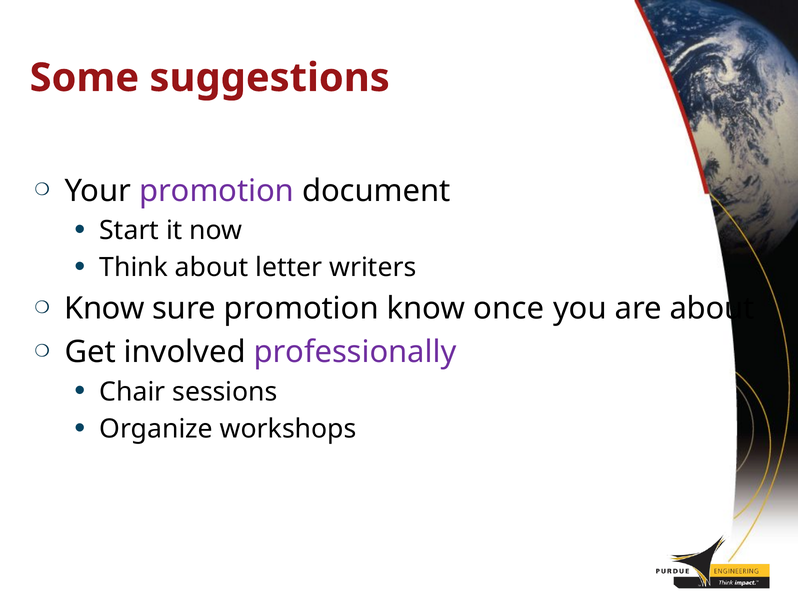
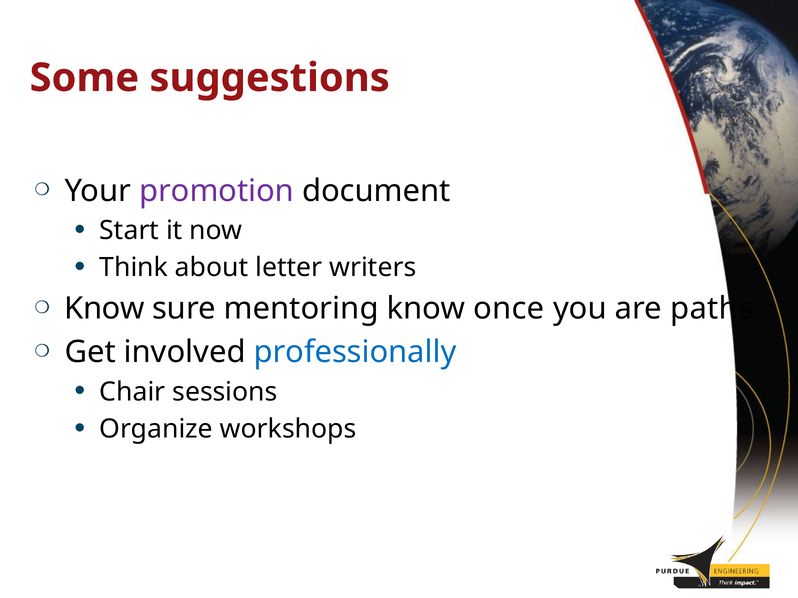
sure promotion: promotion -> mentoring
are about: about -> paths
professionally colour: purple -> blue
